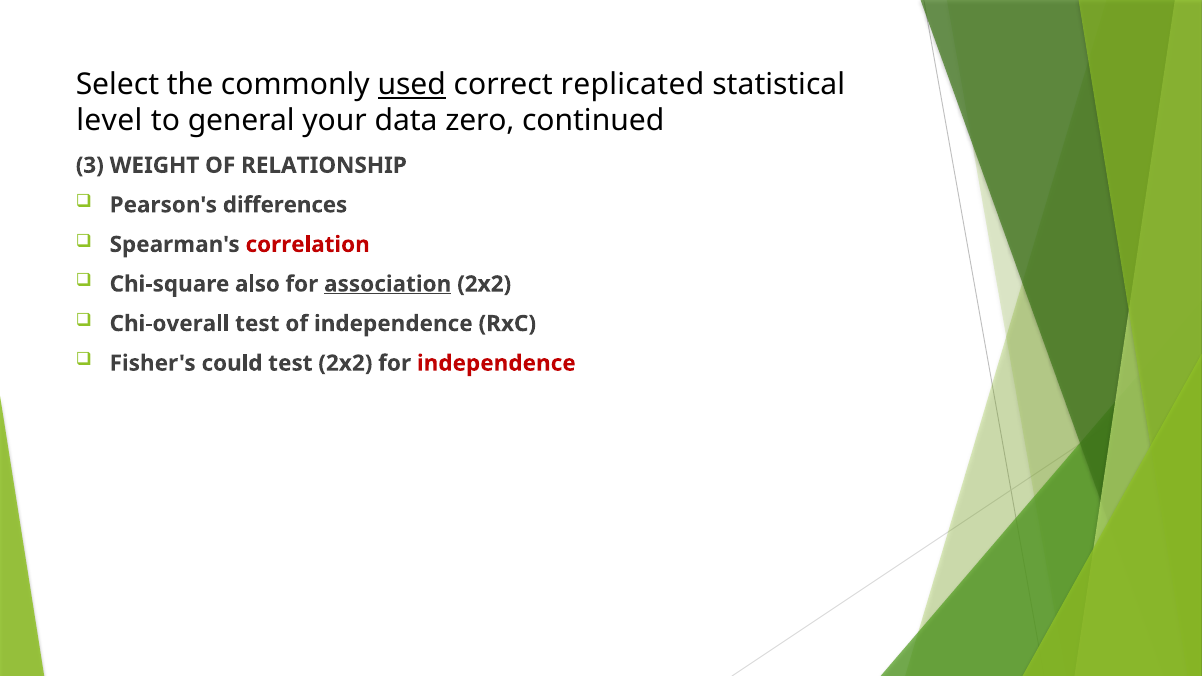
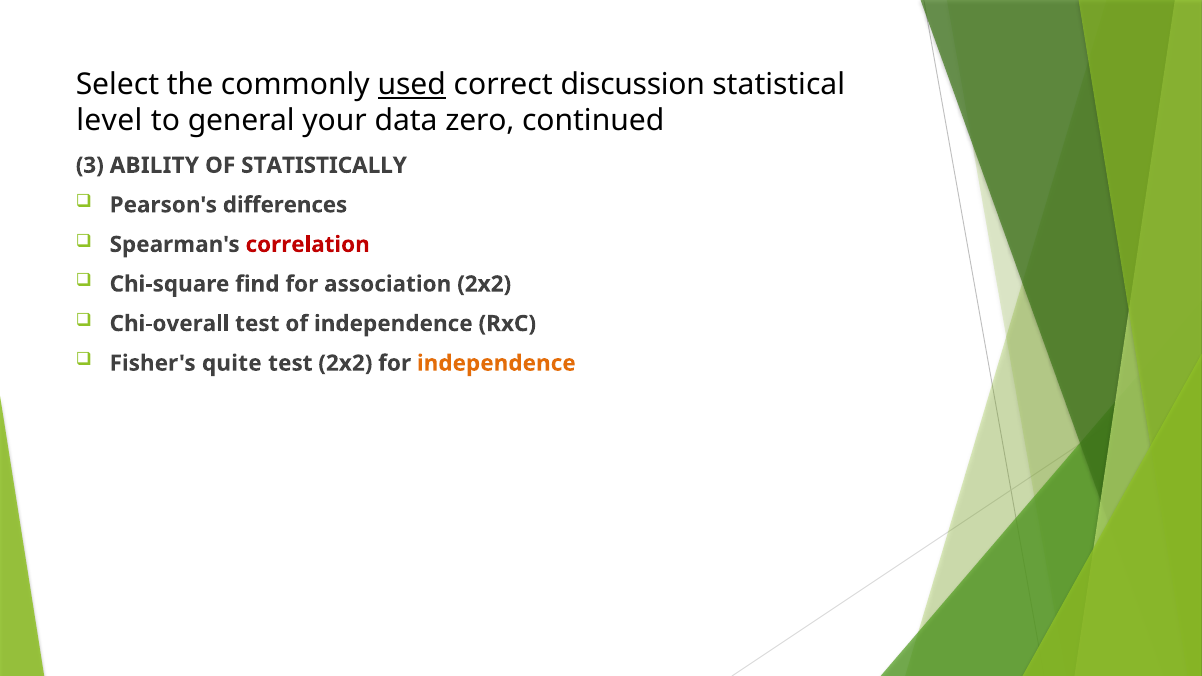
replicated: replicated -> discussion
WEIGHT: WEIGHT -> ABILITY
RELATIONSHIP: RELATIONSHIP -> STATISTICALLY
also: also -> find
association underline: present -> none
could: could -> quite
independence at (496, 363) colour: red -> orange
